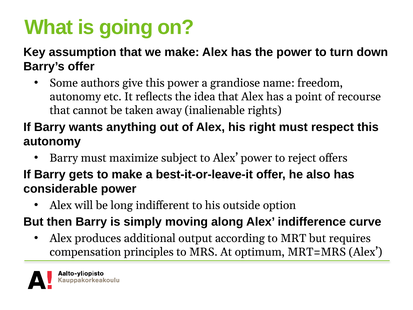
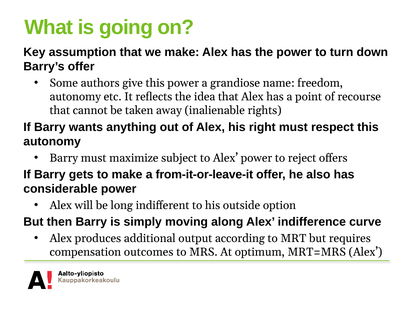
best-it-or-leave-it: best-it-or-leave-it -> from-it-or-leave-it
principles: principles -> outcomes
